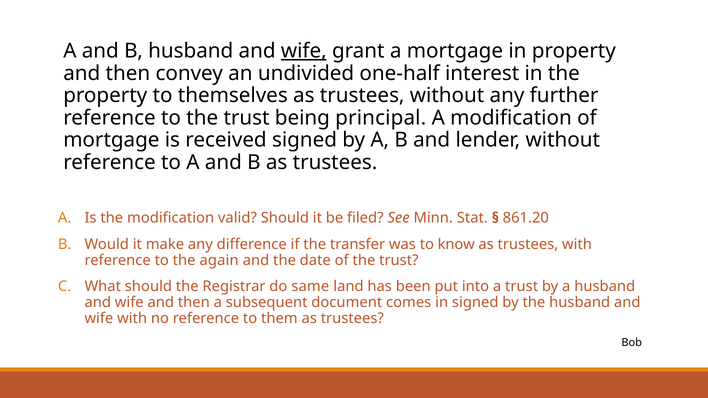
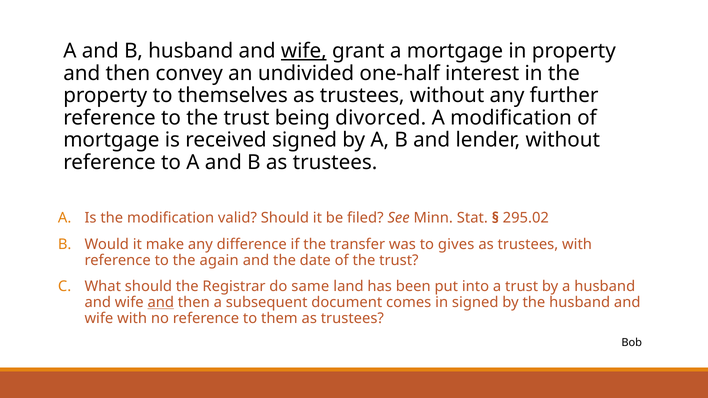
principal: principal -> divorced
861.20: 861.20 -> 295.02
know: know -> gives
and at (161, 303) underline: none -> present
